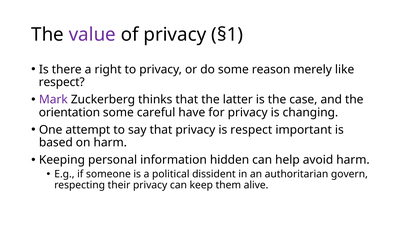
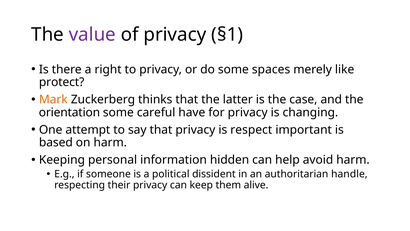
reason: reason -> spaces
respect at (62, 82): respect -> protect
Mark colour: purple -> orange
govern: govern -> handle
